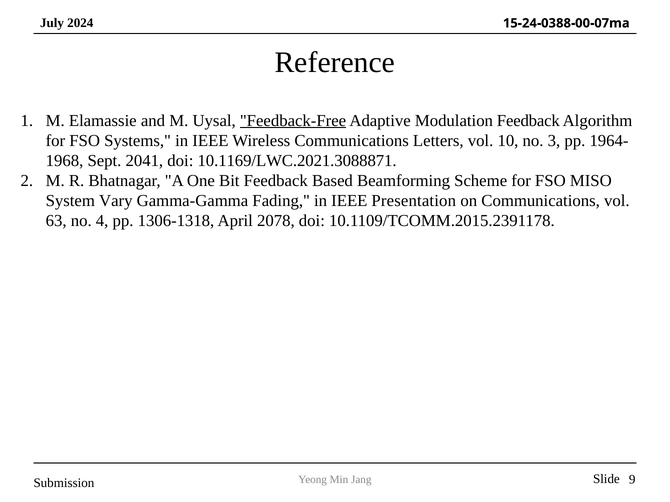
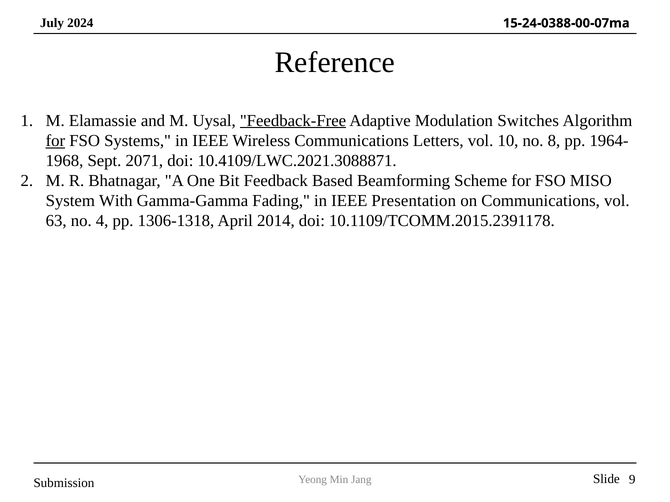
Modulation Feedback: Feedback -> Switches
for at (55, 141) underline: none -> present
3: 3 -> 8
2041: 2041 -> 2071
10.1169/LWC.2021.3088871: 10.1169/LWC.2021.3088871 -> 10.4109/LWC.2021.3088871
Vary: Vary -> With
2078: 2078 -> 2014
